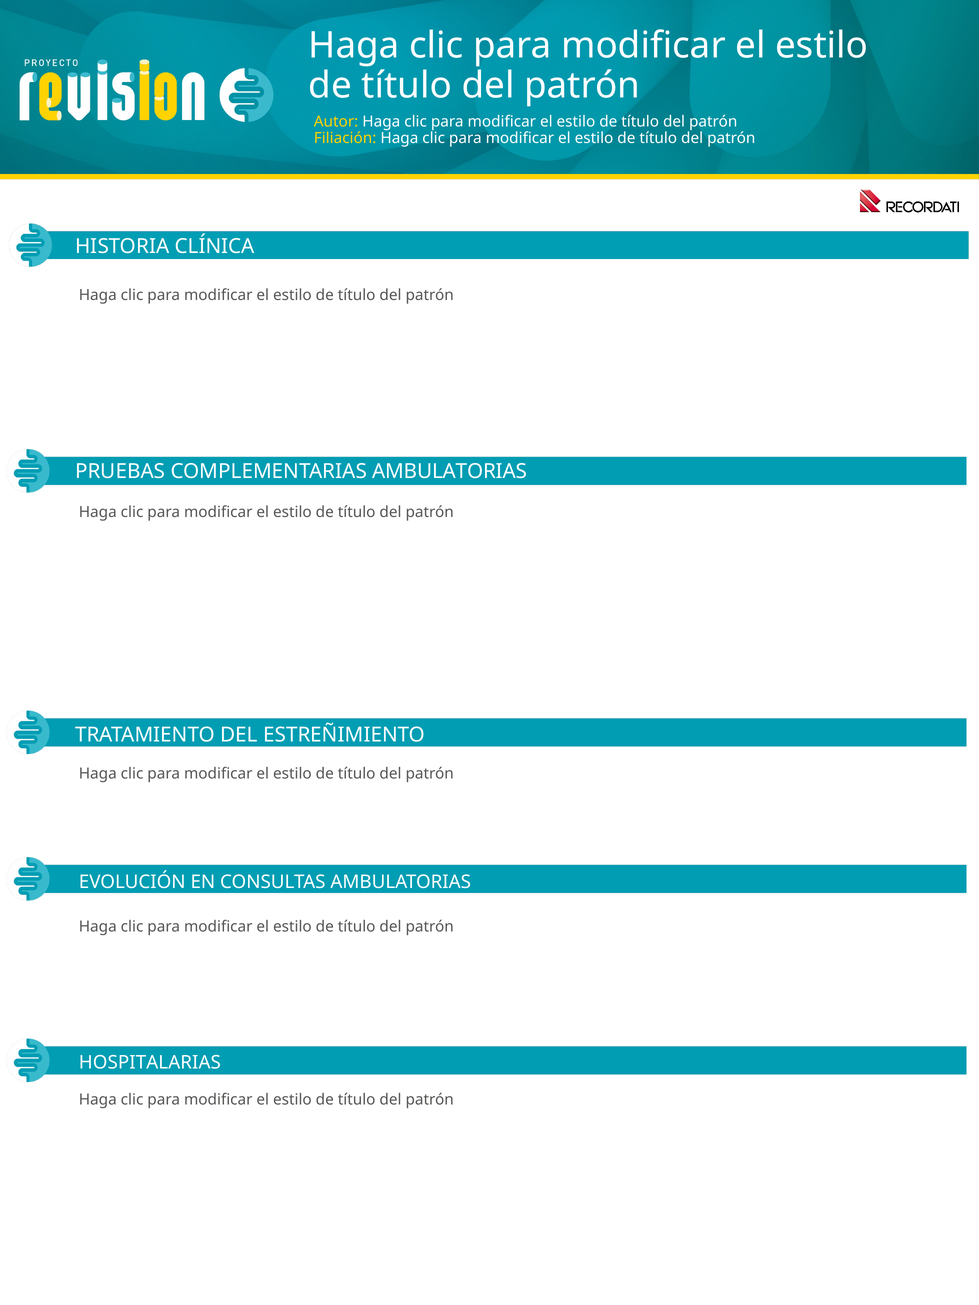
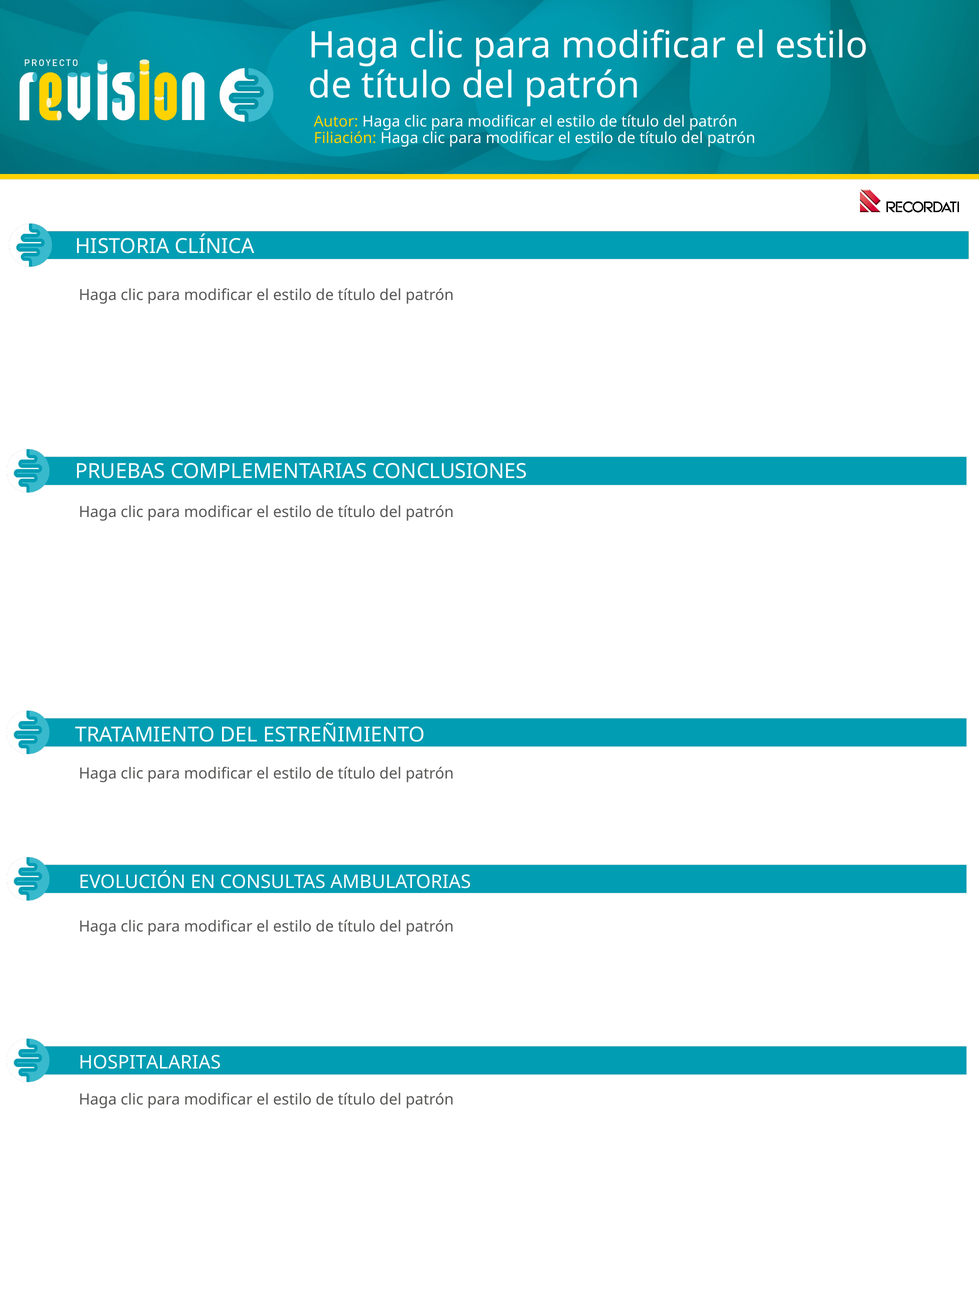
COMPLEMENTARIAS AMBULATORIAS: AMBULATORIAS -> CONCLUSIONES
